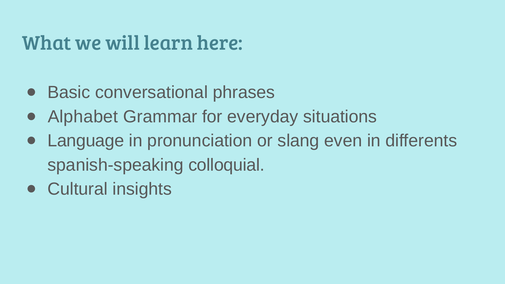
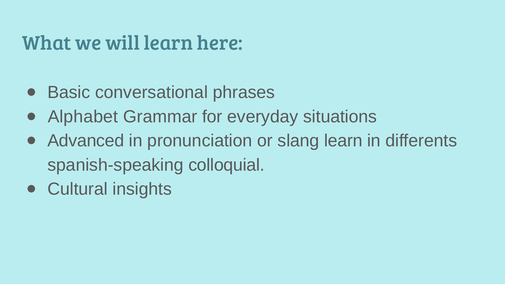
Language: Language -> Advanced
slang even: even -> learn
